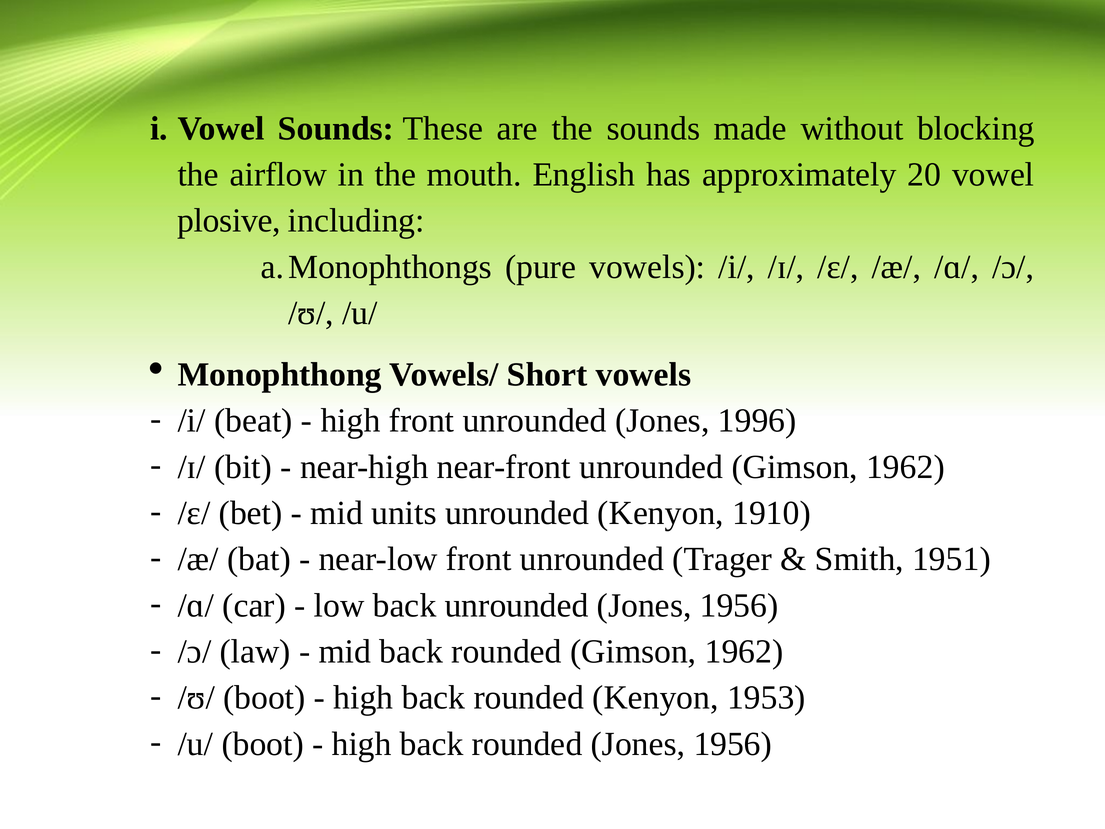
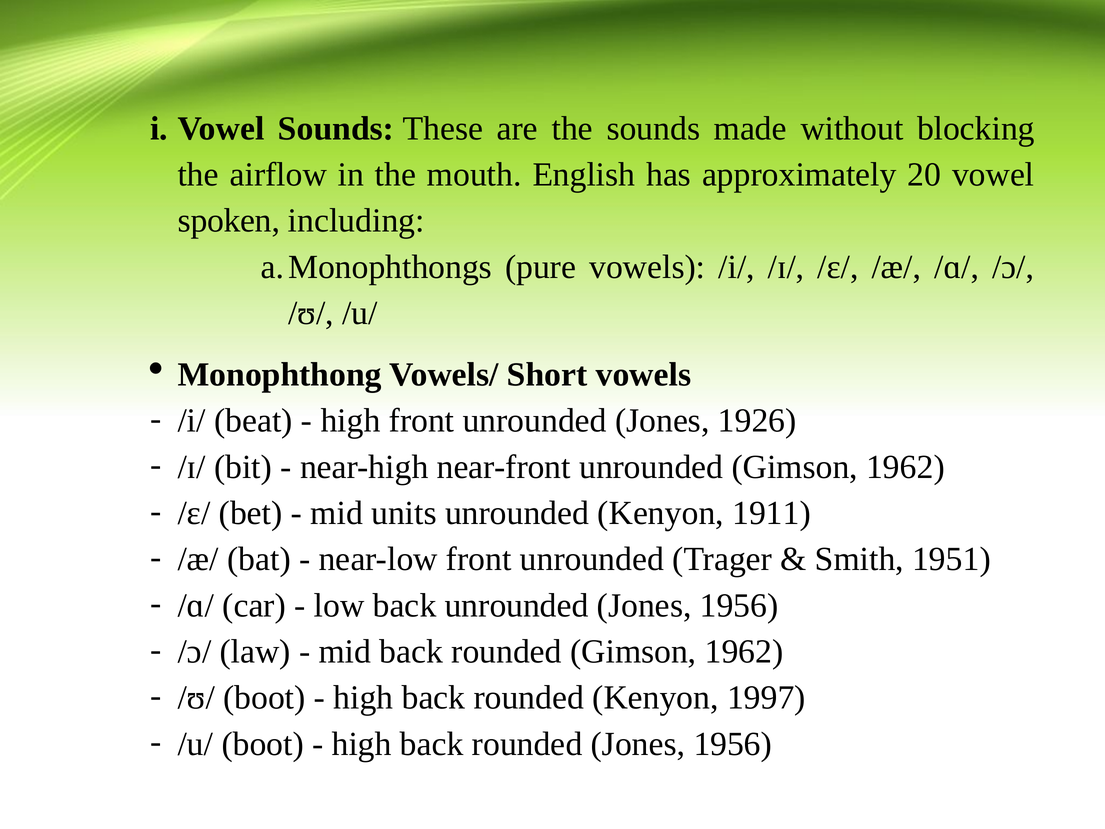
plosive: plosive -> spoken
1996: 1996 -> 1926
1910: 1910 -> 1911
1953: 1953 -> 1997
